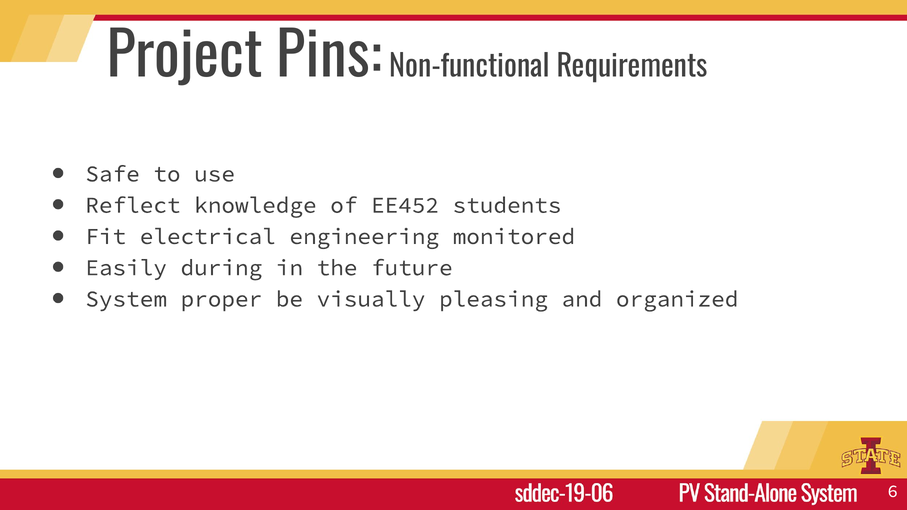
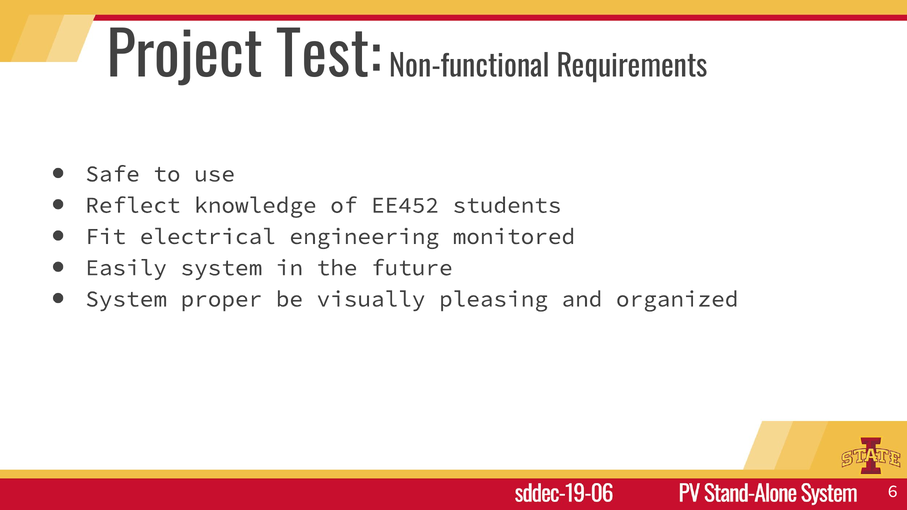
Pins: Pins -> Test
Easily during: during -> system
